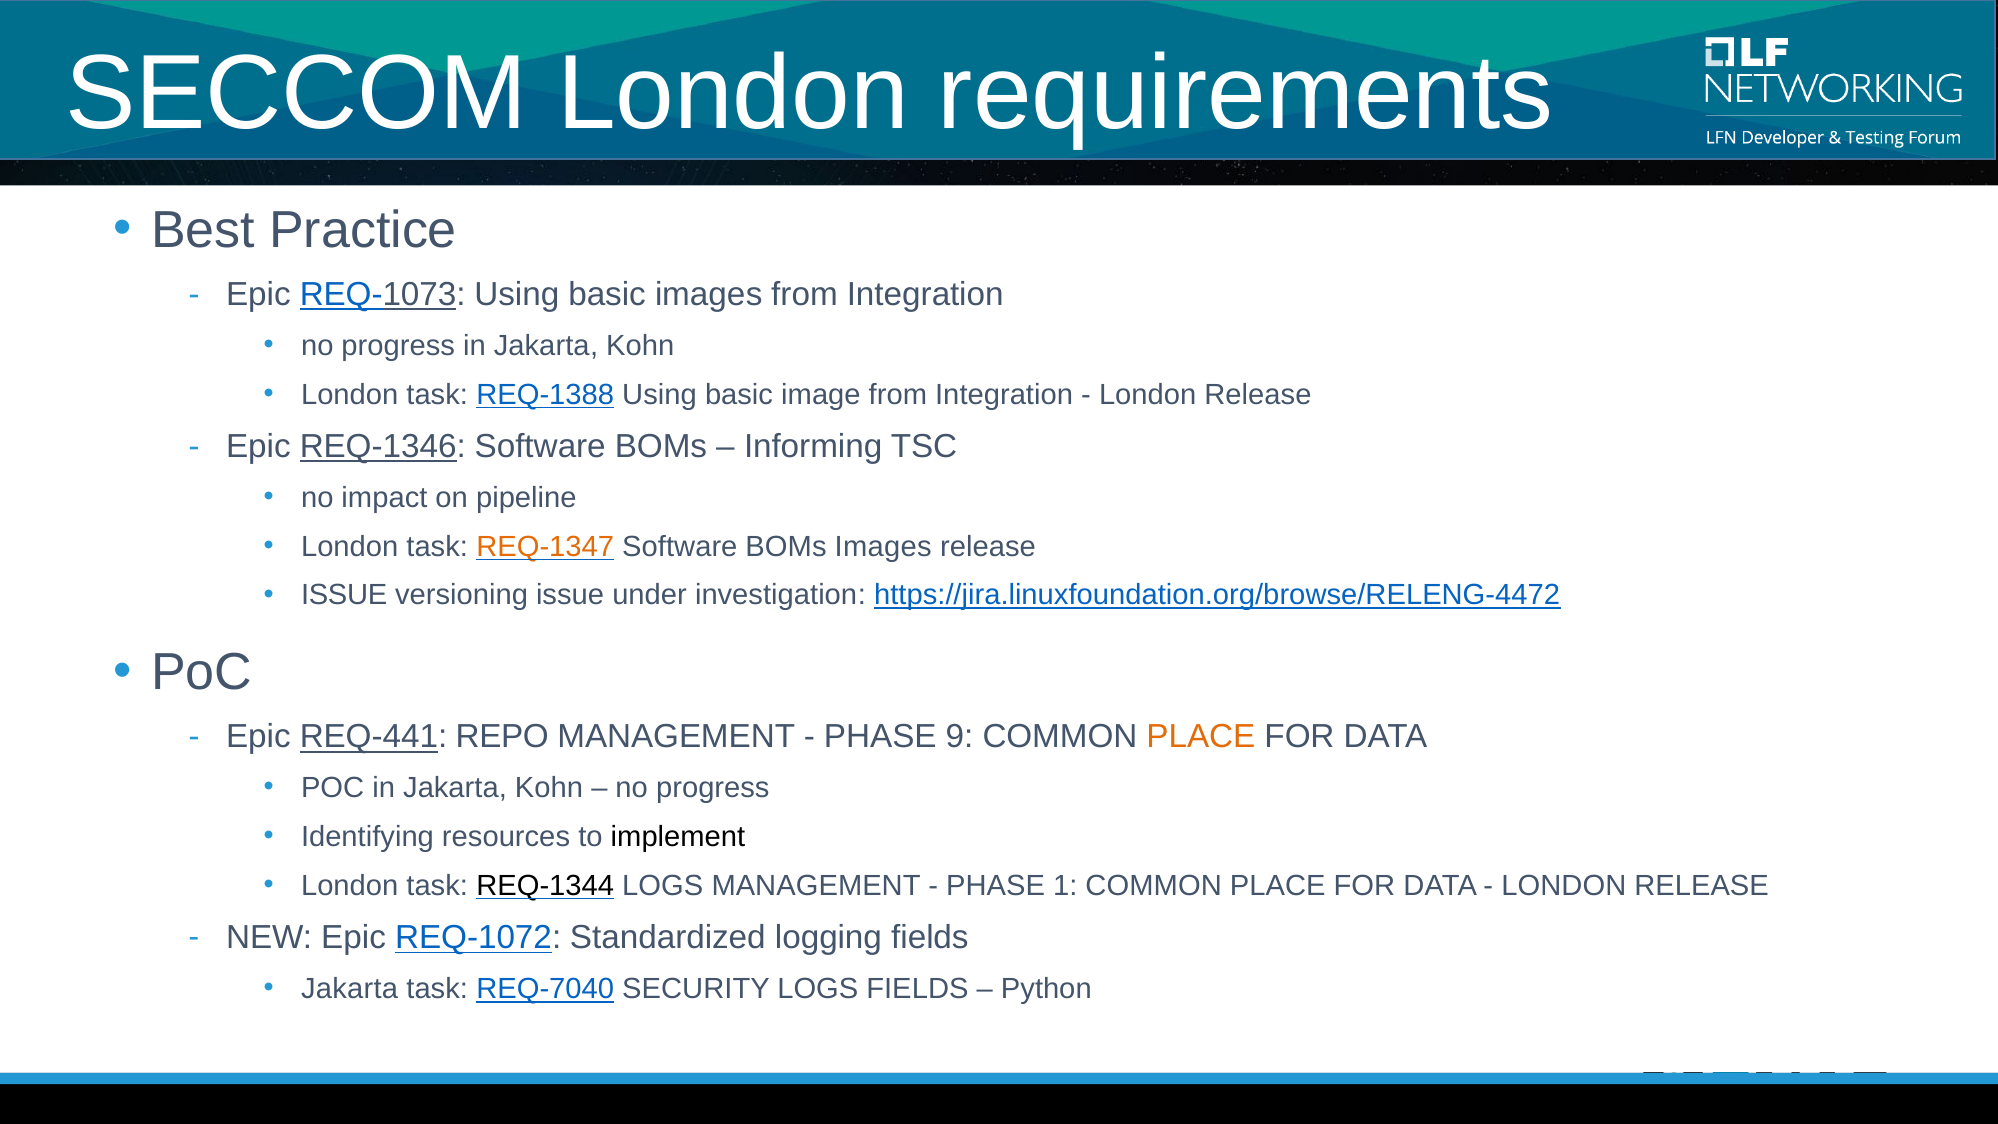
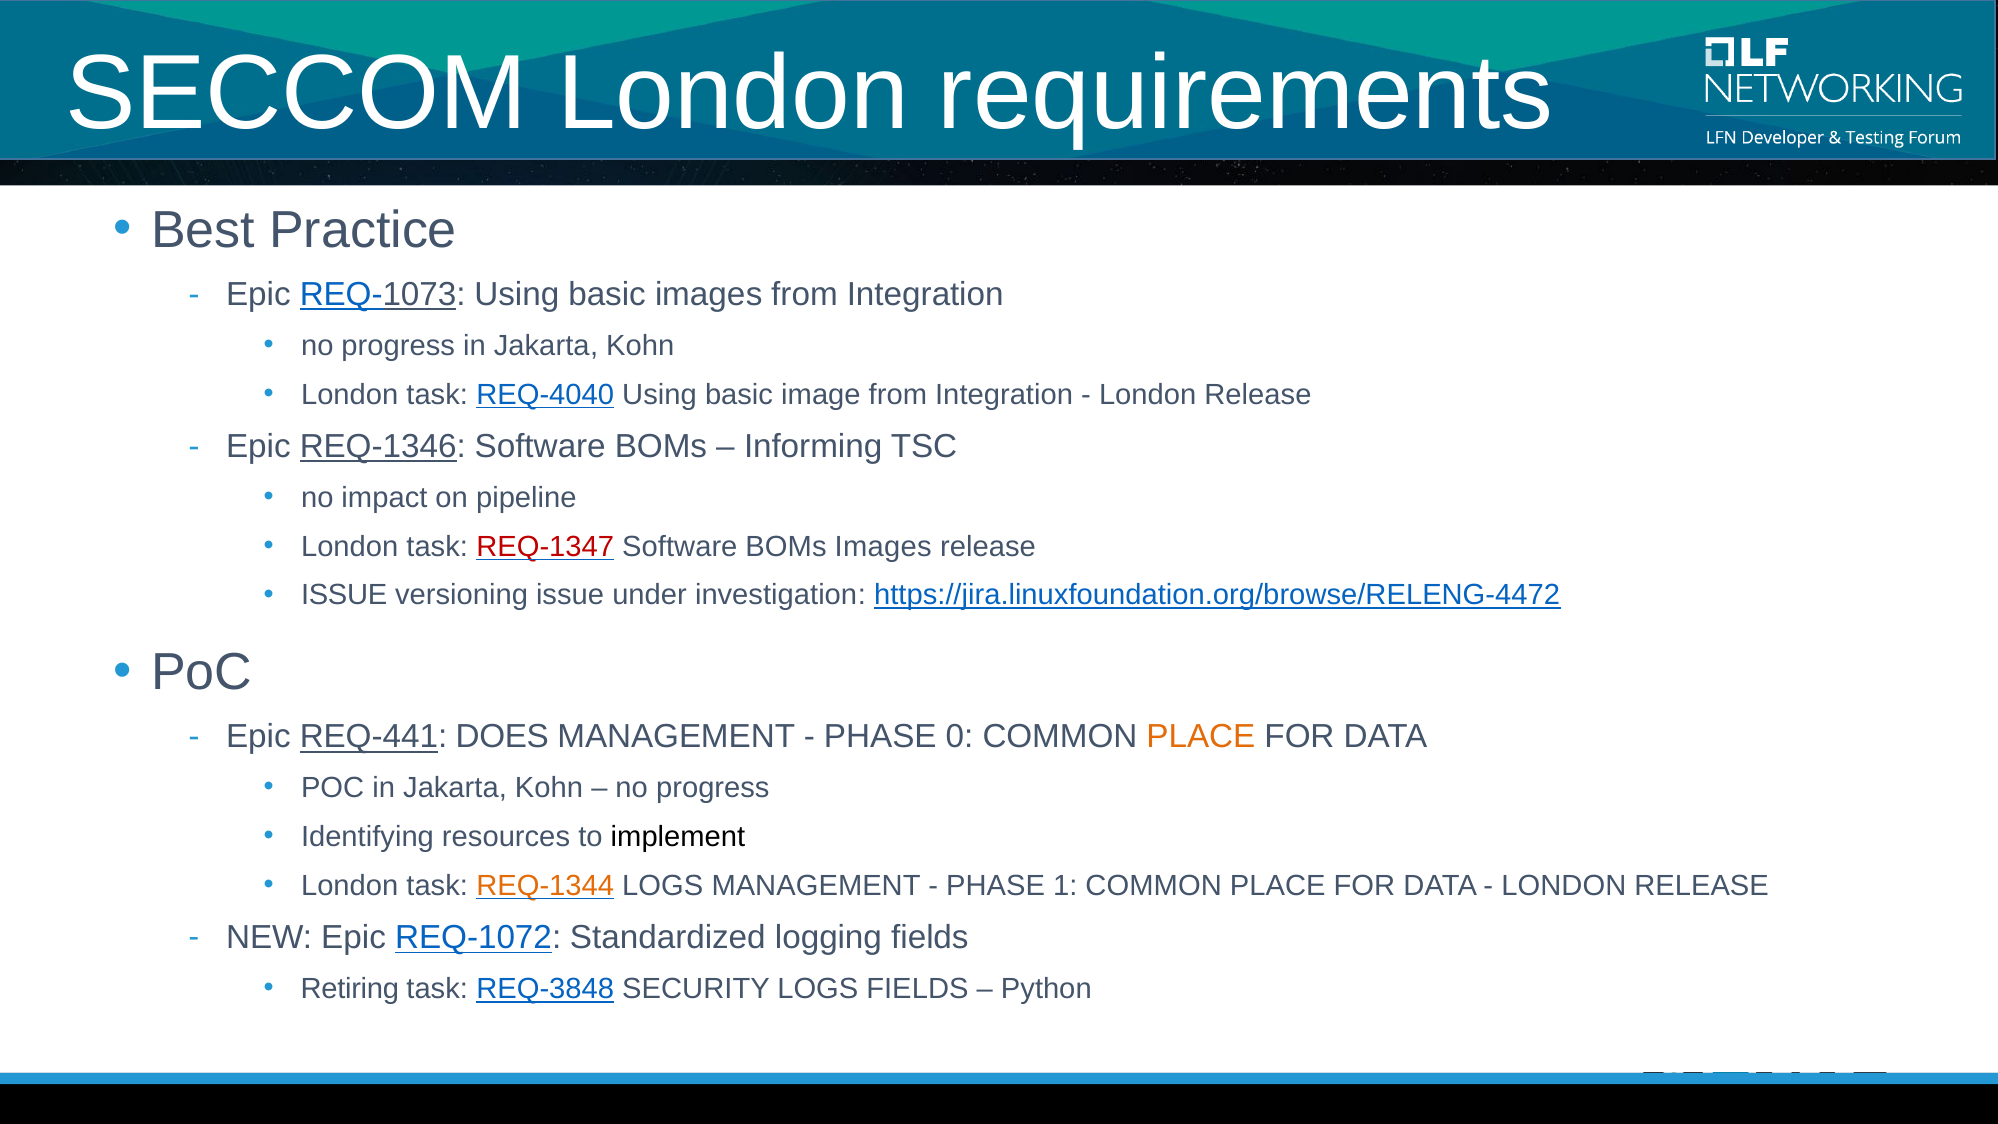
REQ-1388: REQ-1388 -> REQ-4040
REQ-1347 colour: orange -> red
REPO: REPO -> DOES
9: 9 -> 0
REQ-1344 colour: black -> orange
Jakarta at (350, 989): Jakarta -> Retiring
REQ-7040: REQ-7040 -> REQ-3848
